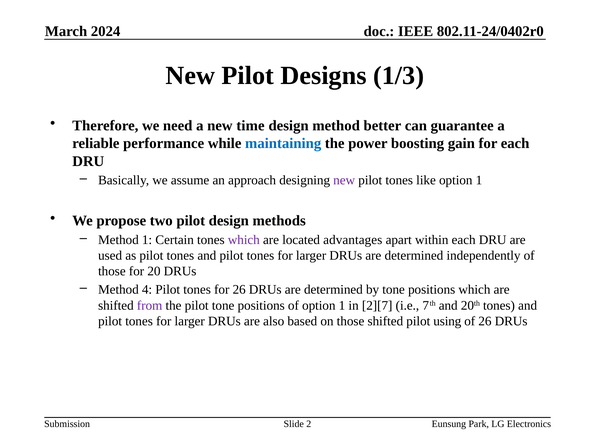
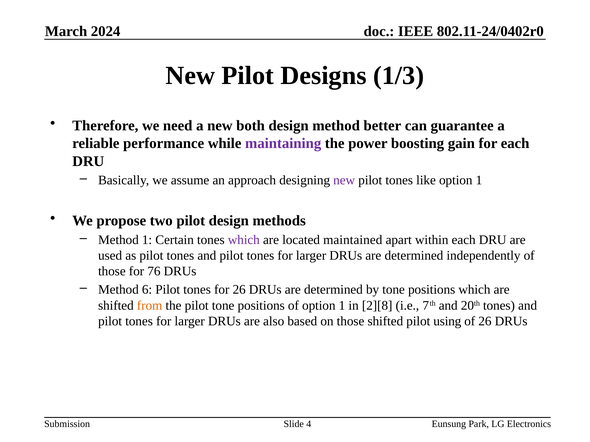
time: time -> both
maintaining colour: blue -> purple
advantages: advantages -> maintained
20: 20 -> 76
4: 4 -> 6
from colour: purple -> orange
2][7: 2][7 -> 2][8
2: 2 -> 4
